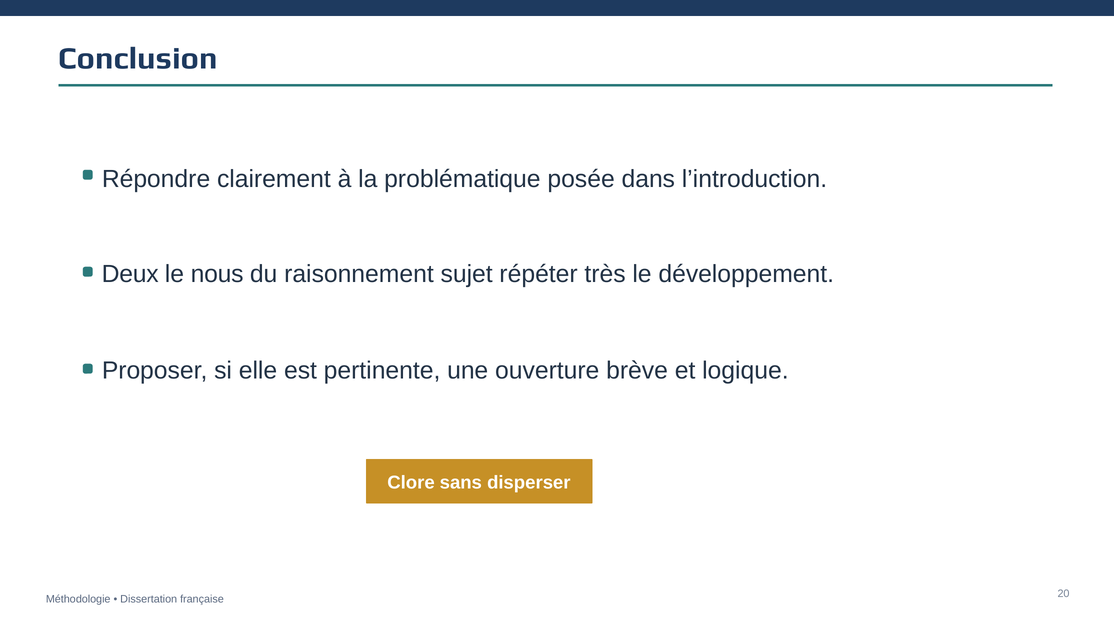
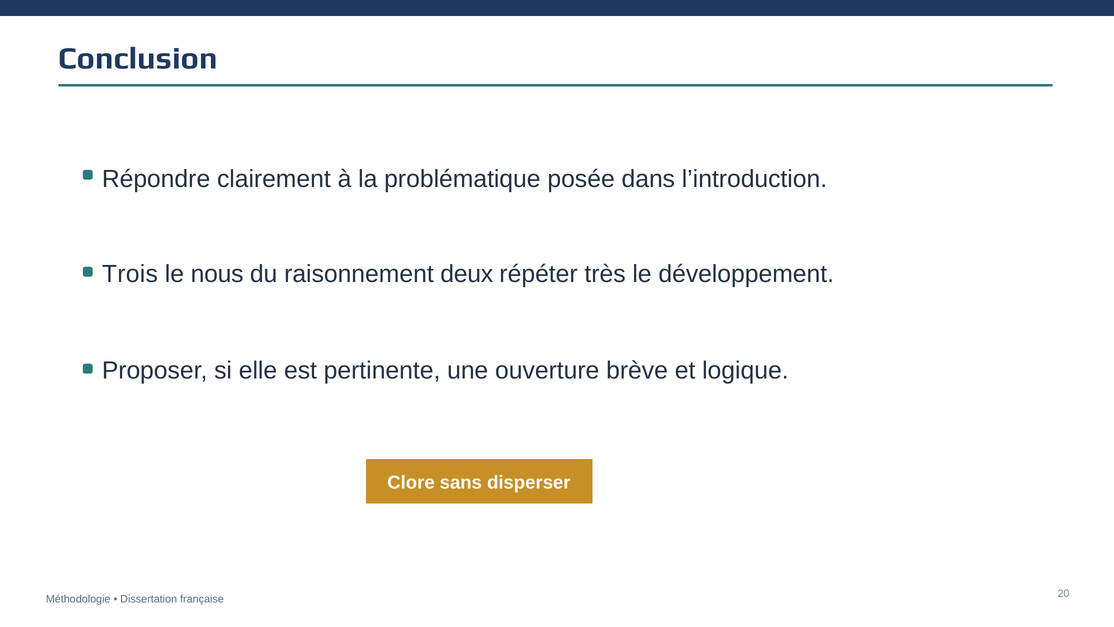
Deux: Deux -> Trois
sujet: sujet -> deux
